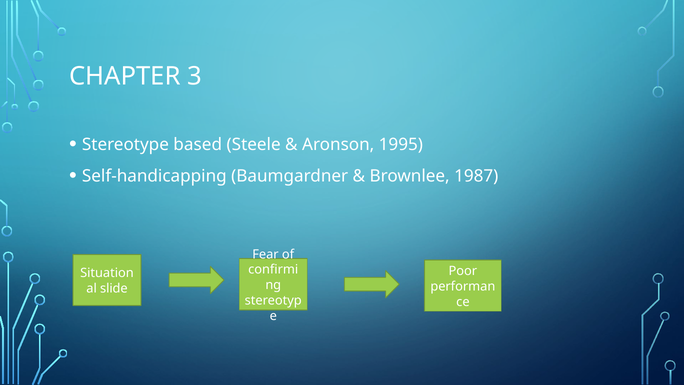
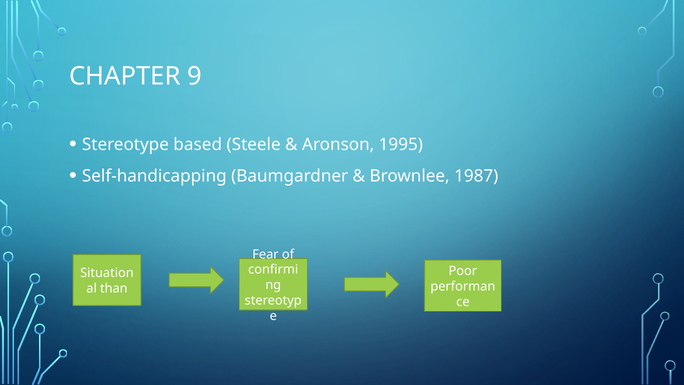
3: 3 -> 9
slide: slide -> than
